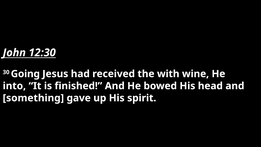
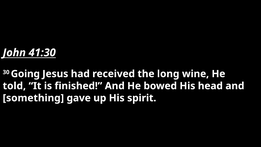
12:30: 12:30 -> 41:30
with: with -> long
into: into -> told
